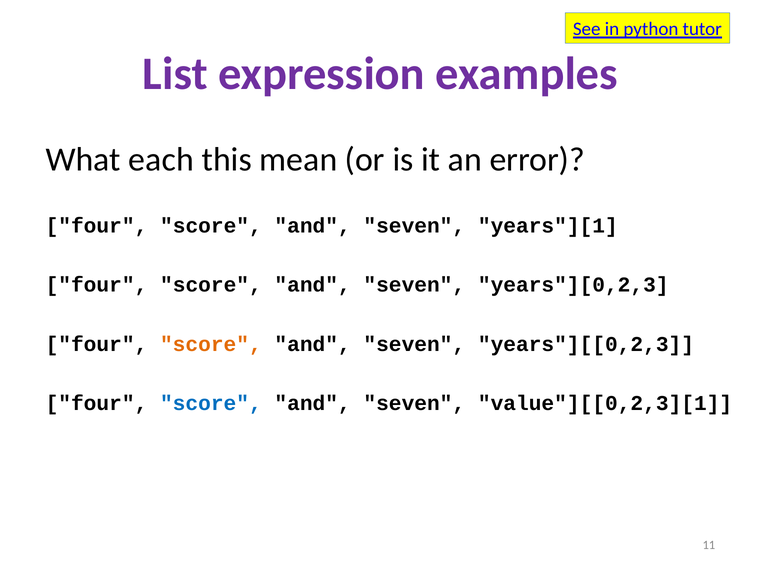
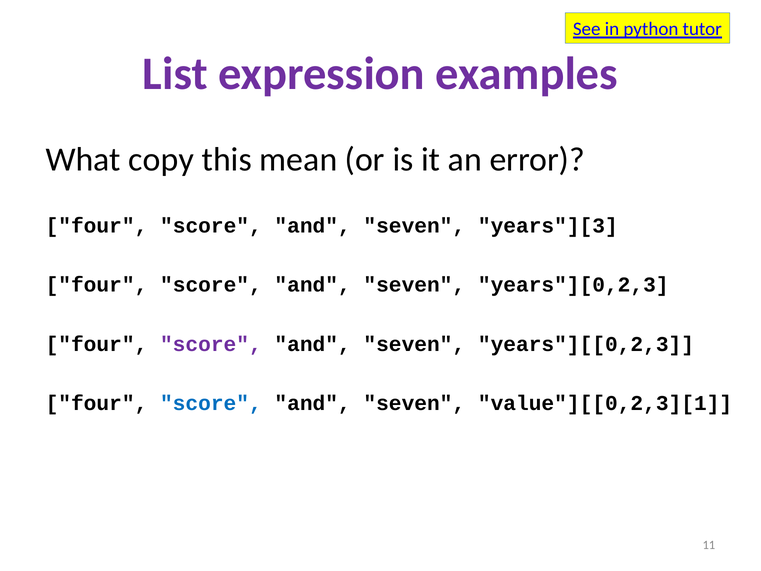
each: each -> copy
years"][1: years"][1 -> years"][3
score at (211, 344) colour: orange -> purple
